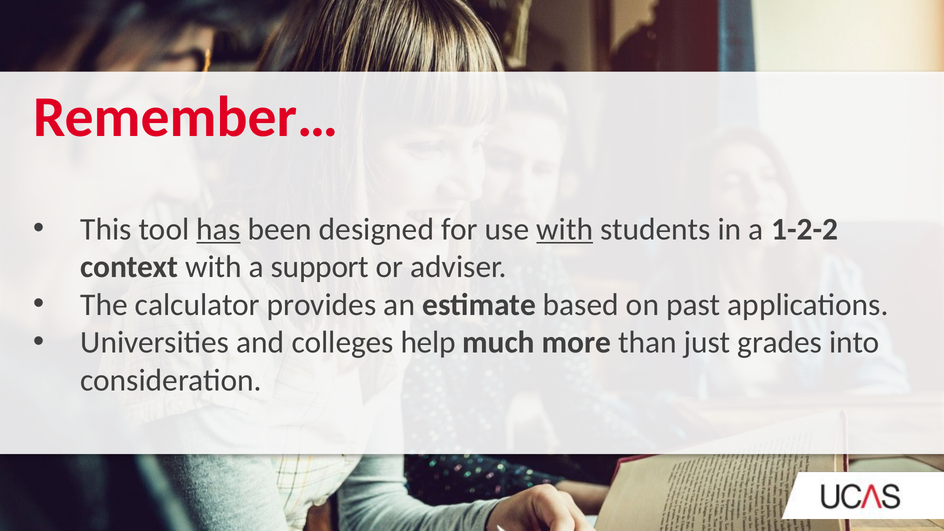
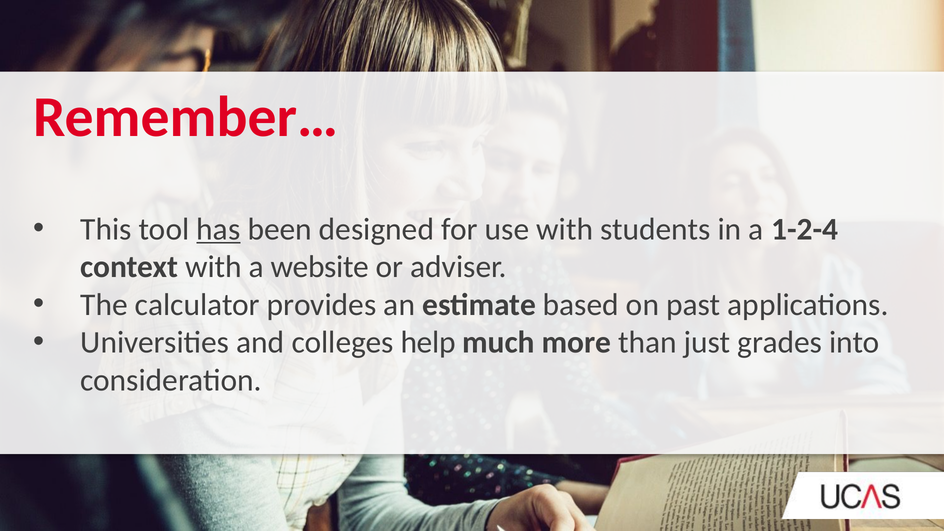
with at (565, 229) underline: present -> none
1-2-2: 1-2-2 -> 1-2-4
support: support -> website
